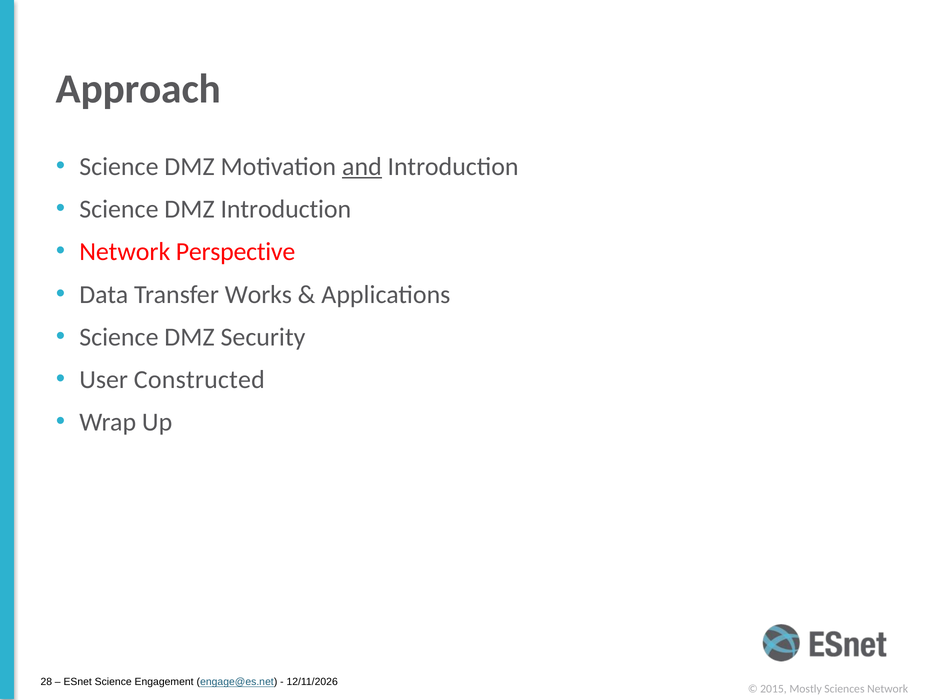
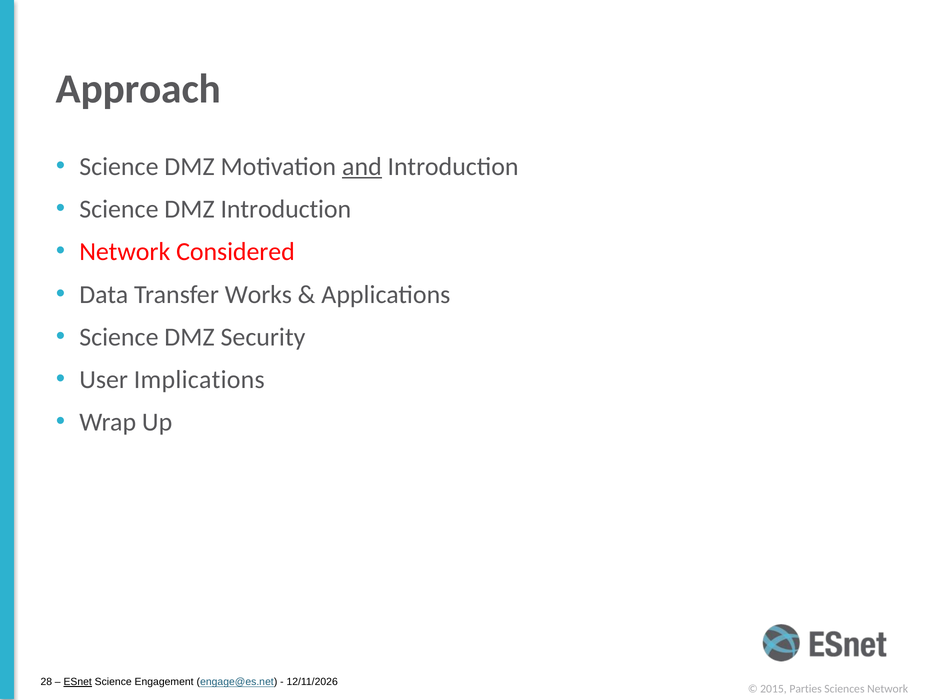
Perspective: Perspective -> Considered
Constructed: Constructed -> Implications
ESnet underline: none -> present
Mostly: Mostly -> Parties
